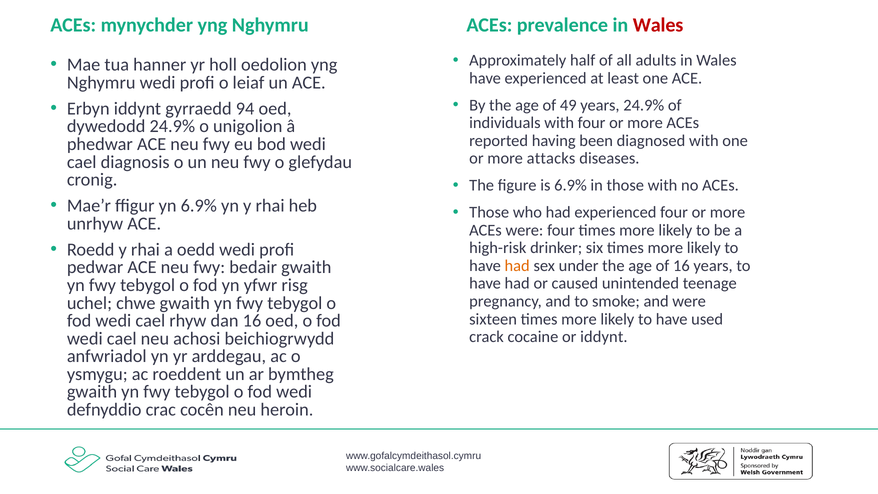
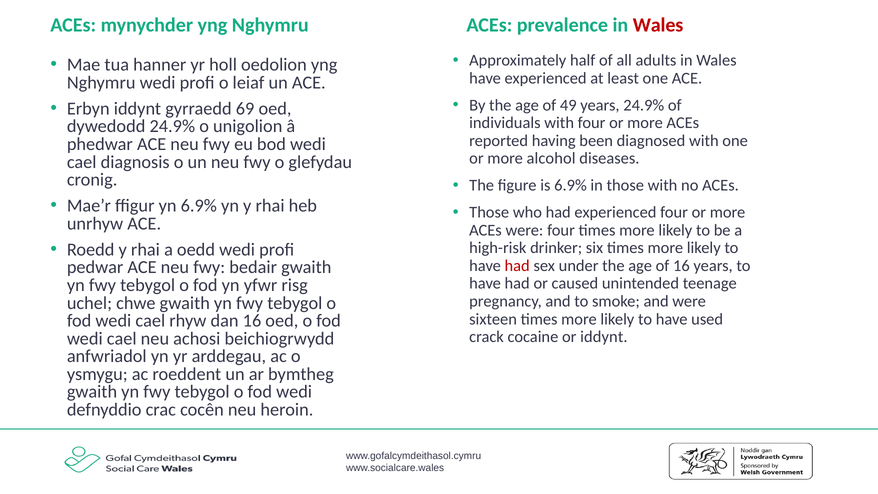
94: 94 -> 69
attacks: attacks -> alcohol
had at (517, 266) colour: orange -> red
